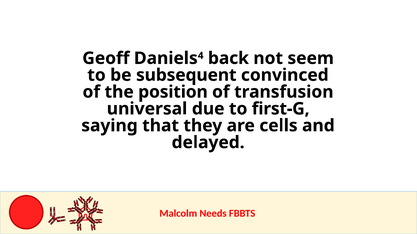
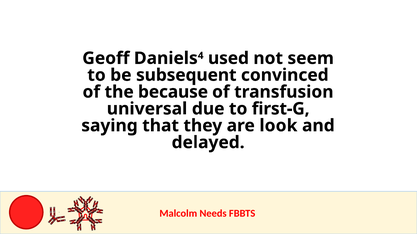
back: back -> used
position: position -> because
cells: cells -> look
